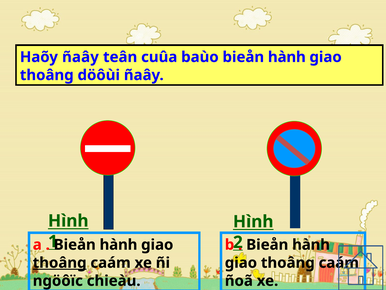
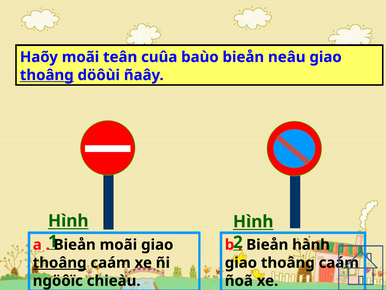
Haõy ñaây: ñaây -> moãi
hành at (287, 57): hành -> neâu
thoâng at (47, 75) underline: none -> present
hành at (118, 244): hành -> moãi
